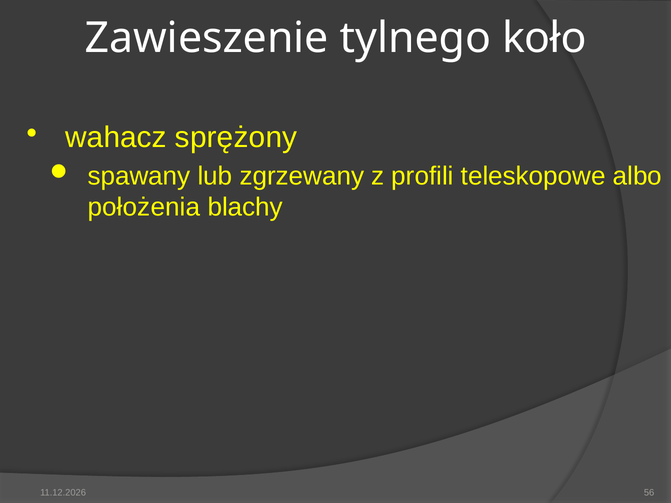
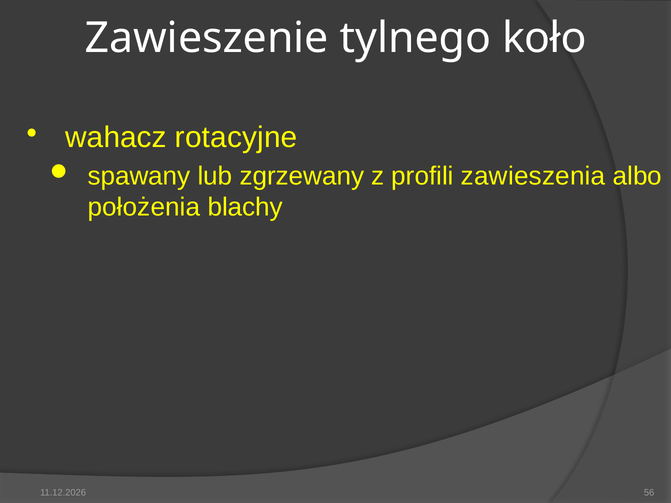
sprężony: sprężony -> rotacyjne
teleskopowe: teleskopowe -> zawieszenia
